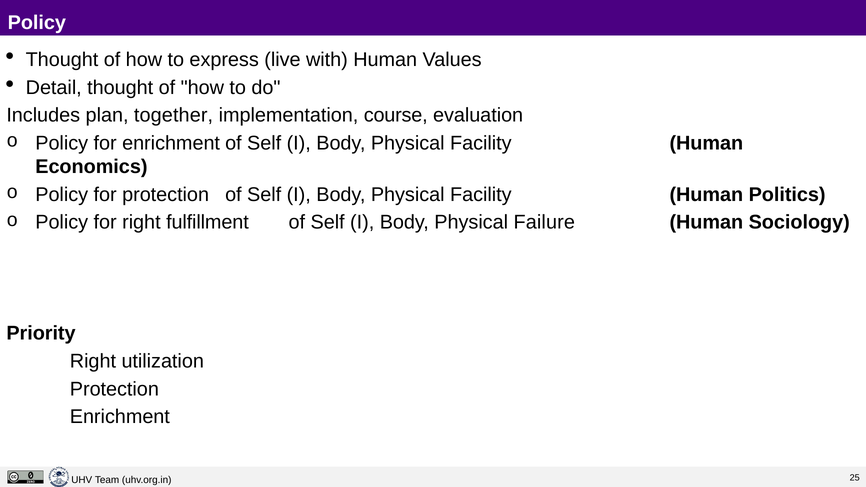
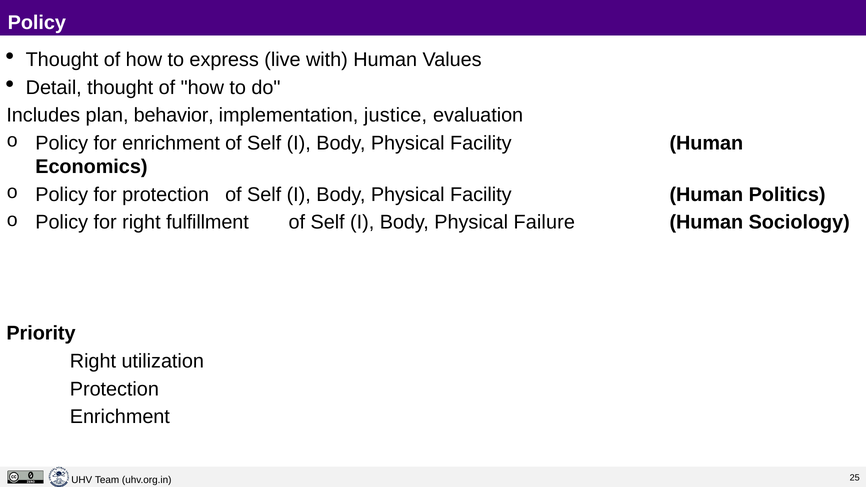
together: together -> behavior
course: course -> justice
